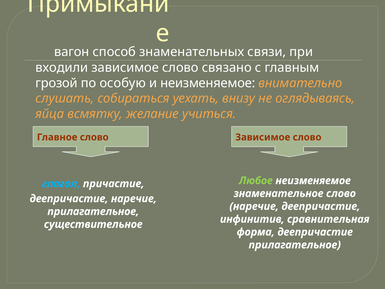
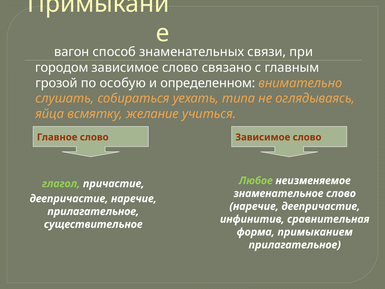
входили: входили -> городом
и неизменяемое: неизменяемое -> определенном
внизу: внизу -> типа
глагол colour: light blue -> light green
форма деепричастие: деепричастие -> примыканием
